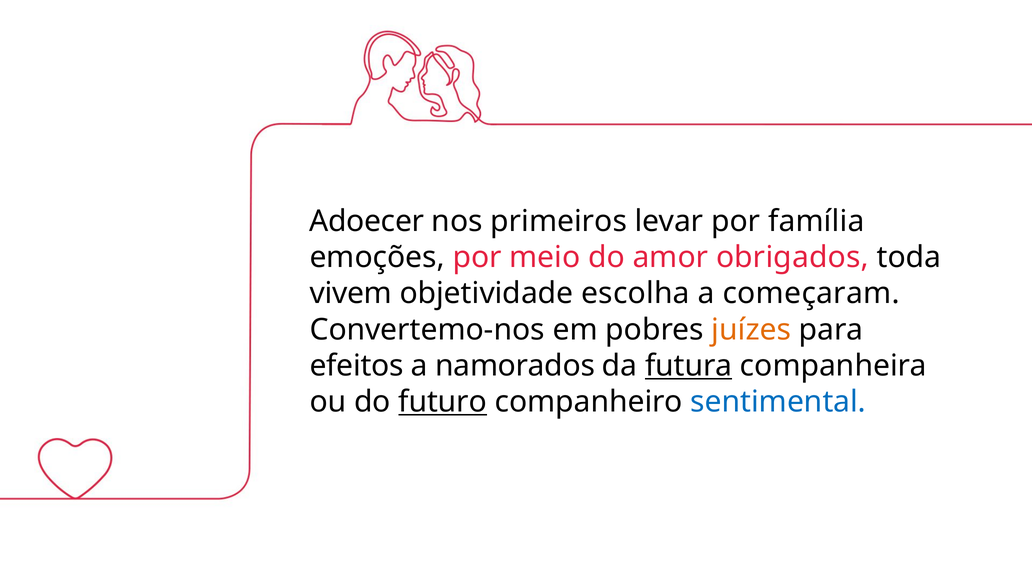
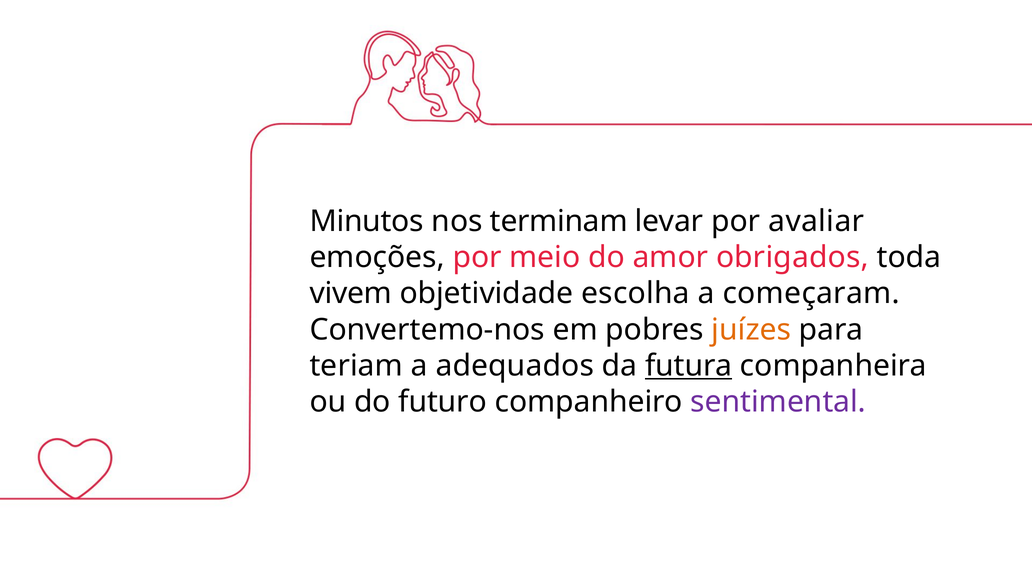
Adoecer: Adoecer -> Minutos
primeiros: primeiros -> terminam
família: família -> avaliar
efeitos: efeitos -> teriam
namorados: namorados -> adequados
futuro underline: present -> none
sentimental colour: blue -> purple
